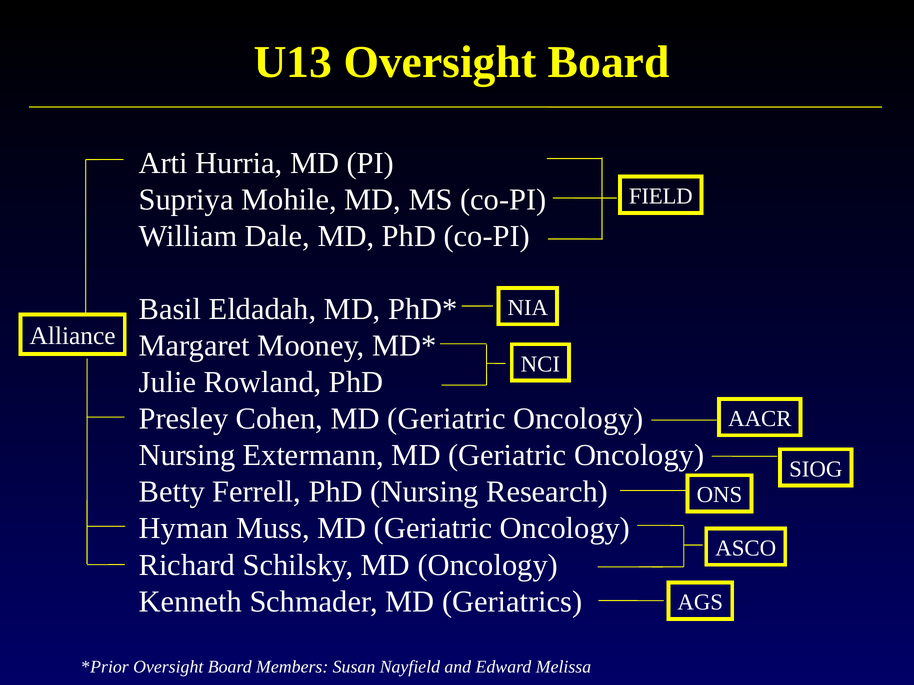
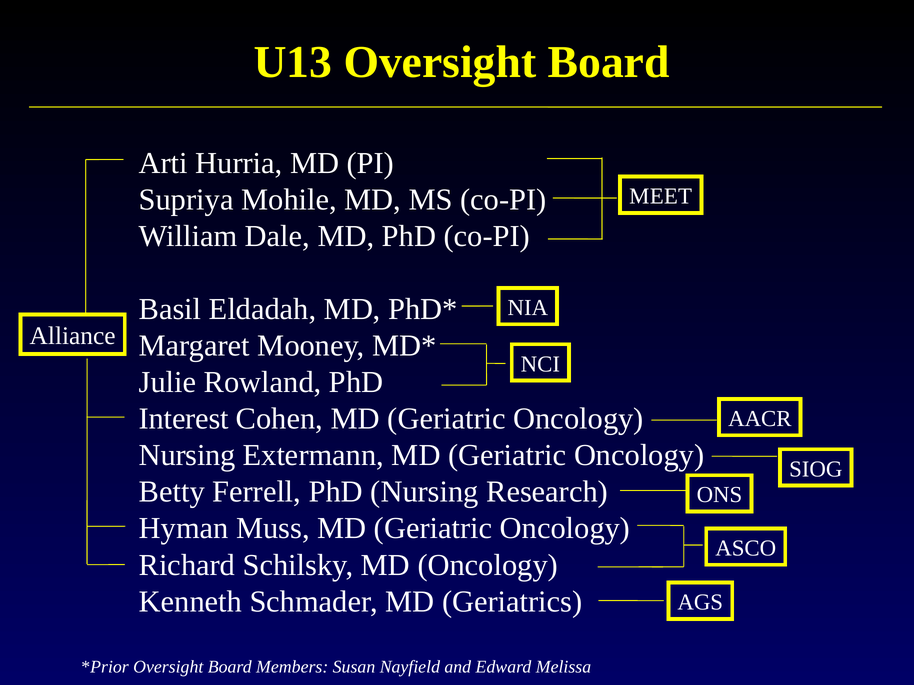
FIELD: FIELD -> MEET
Presley: Presley -> Interest
